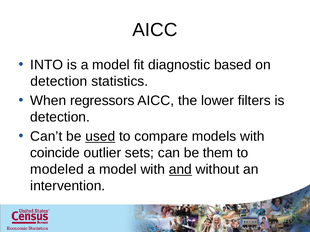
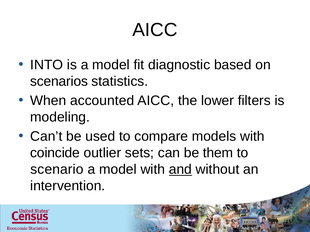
detection at (59, 82): detection -> scenarios
regressors: regressors -> accounted
detection at (60, 117): detection -> modeling
used underline: present -> none
modeled: modeled -> scenario
